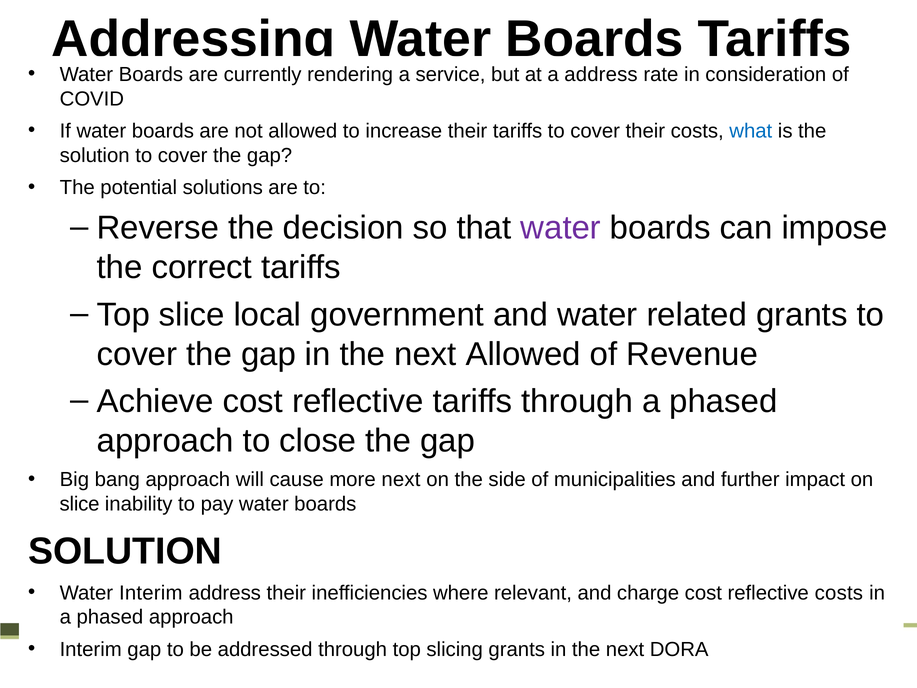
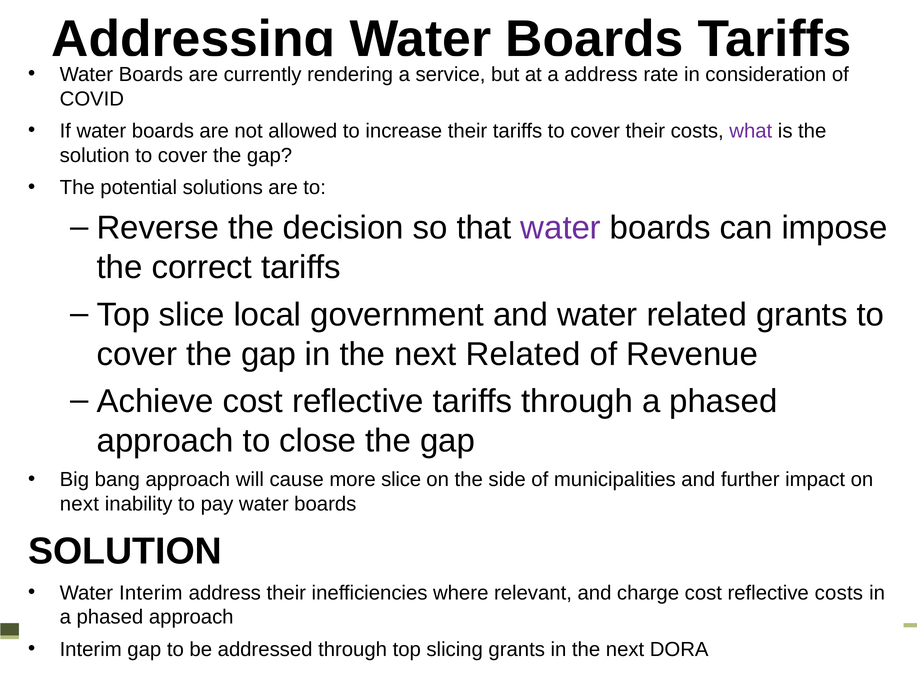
what colour: blue -> purple
next Allowed: Allowed -> Related
more next: next -> slice
slice at (80, 504): slice -> next
